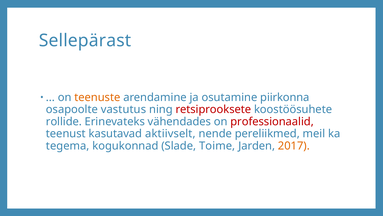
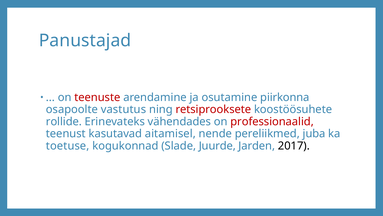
Sellepärast: Sellepärast -> Panustajad
teenuste colour: orange -> red
aktiivselt: aktiivselt -> aitamisel
meil: meil -> juba
tegema: tegema -> toetuse
Toime: Toime -> Juurde
2017 colour: orange -> black
